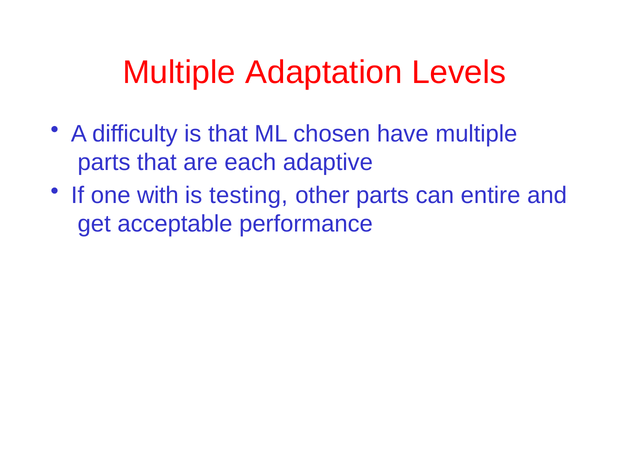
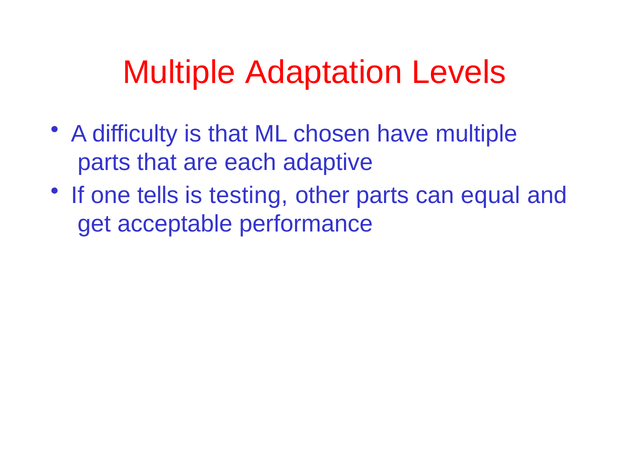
with: with -> tells
entire: entire -> equal
